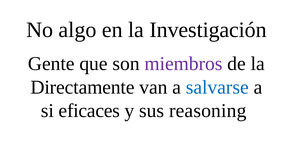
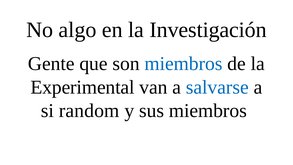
miembros at (183, 64) colour: purple -> blue
Directamente: Directamente -> Experimental
eficaces: eficaces -> random
sus reasoning: reasoning -> miembros
